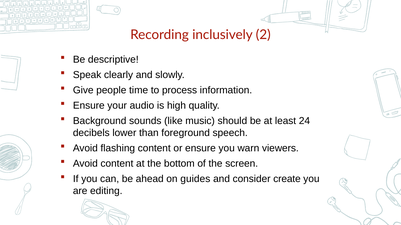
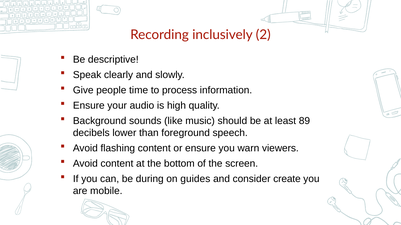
24: 24 -> 89
ahead: ahead -> during
editing: editing -> mobile
